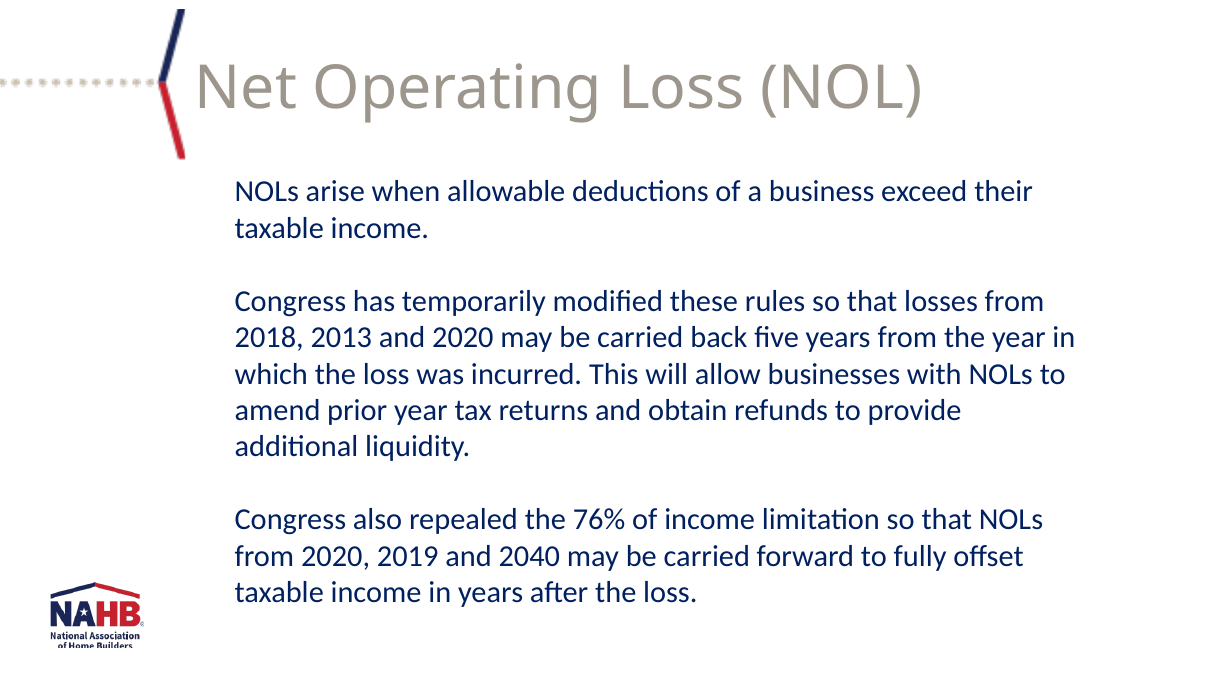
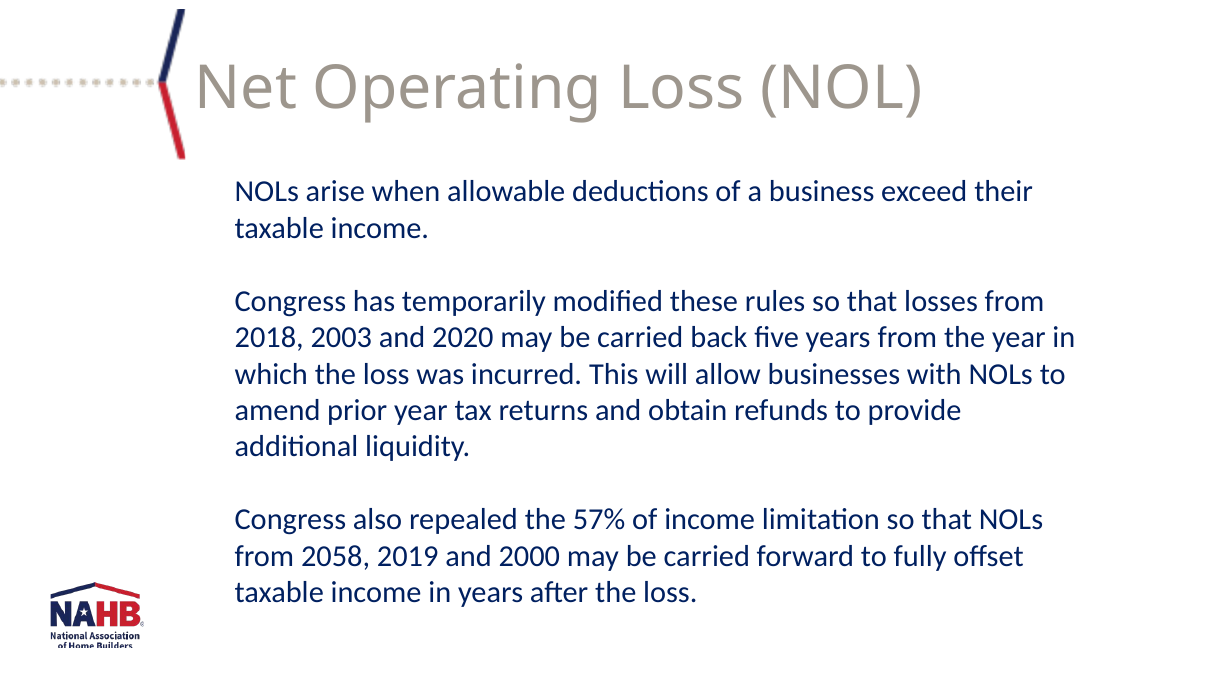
2013: 2013 -> 2003
76%: 76% -> 57%
from 2020: 2020 -> 2058
2040: 2040 -> 2000
